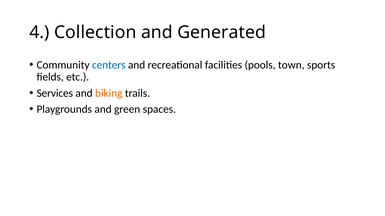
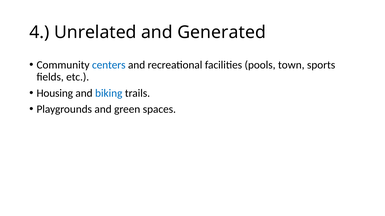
Collection: Collection -> Unrelated
Services: Services -> Housing
biking colour: orange -> blue
